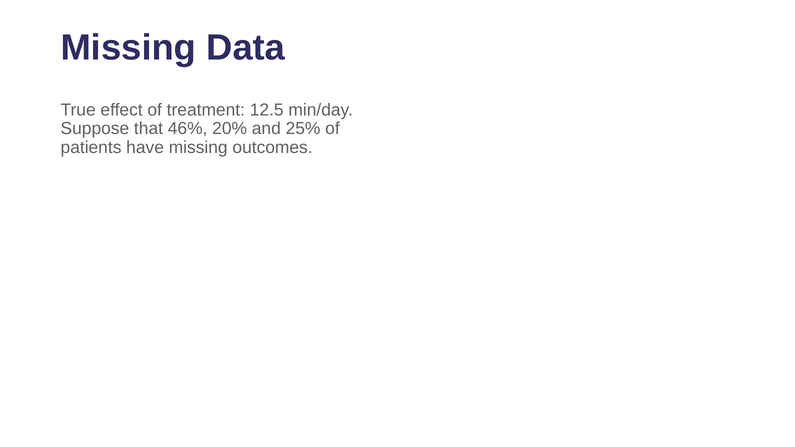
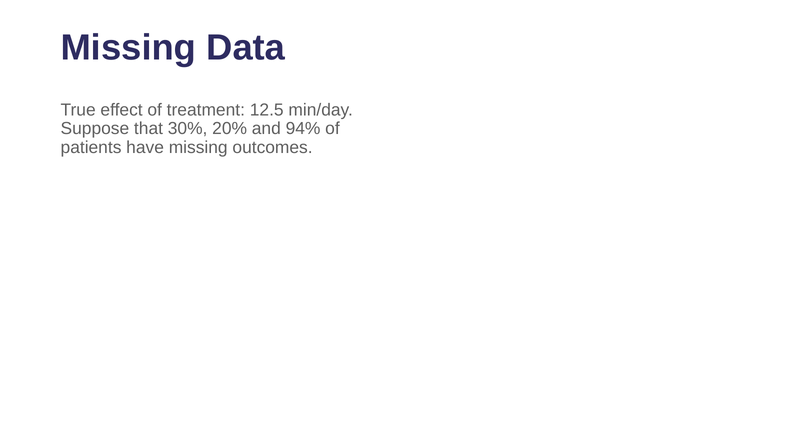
46%: 46% -> 30%
25%: 25% -> 94%
